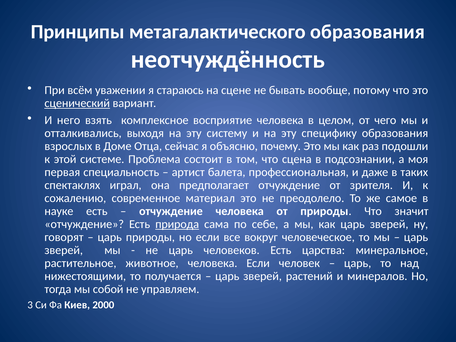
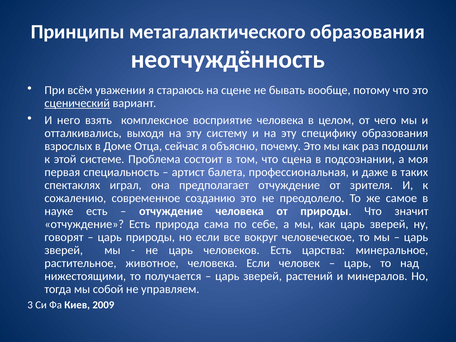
материал: материал -> созданию
природа underline: present -> none
2000: 2000 -> 2009
